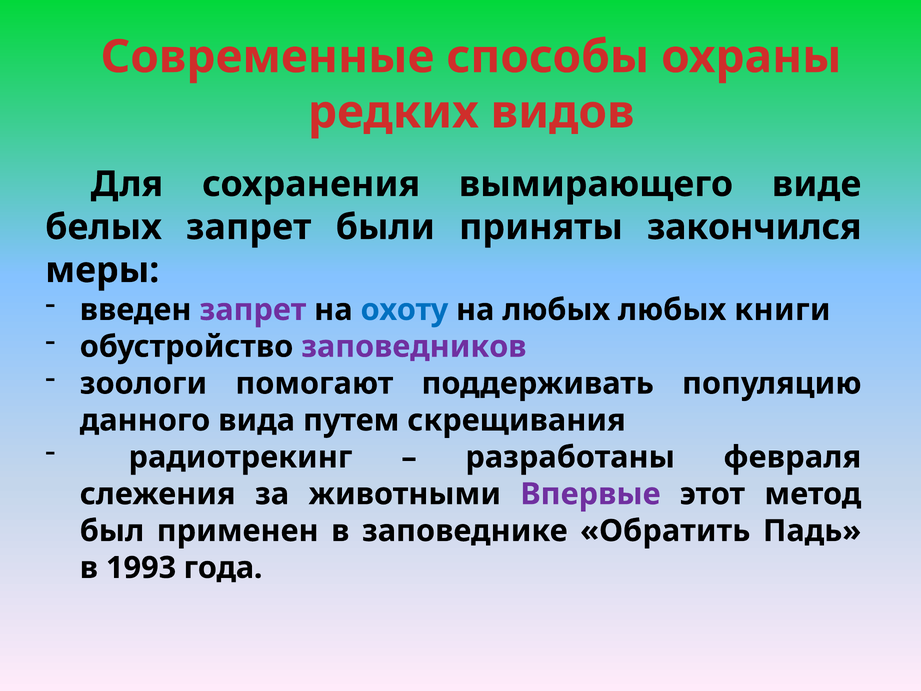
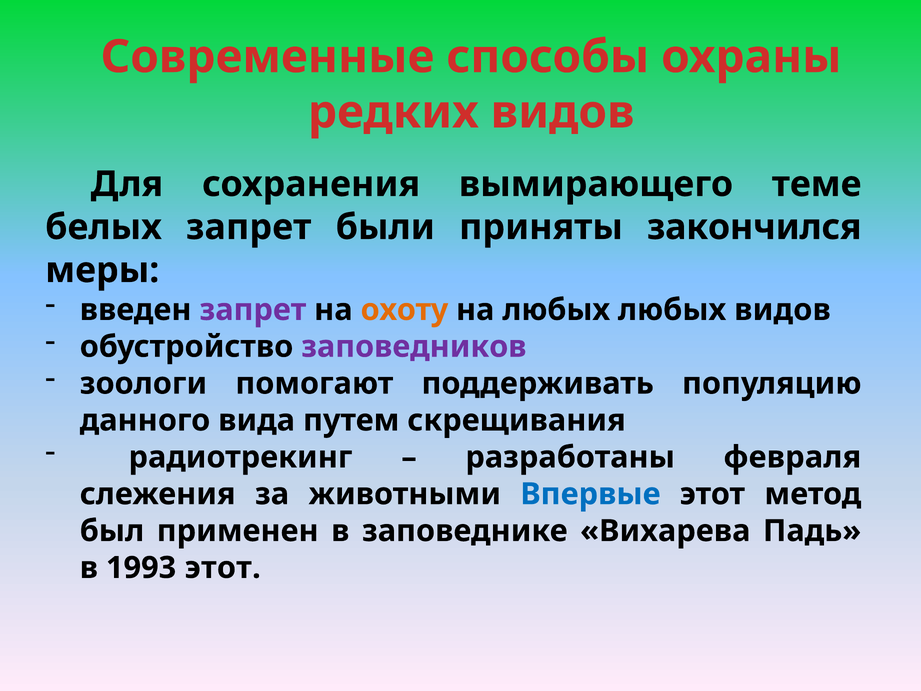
виде: виде -> теме
охоту colour: blue -> orange
любых книги: книги -> видов
Впервые colour: purple -> blue
Обратить: Обратить -> Вихарева
1993 года: года -> этот
